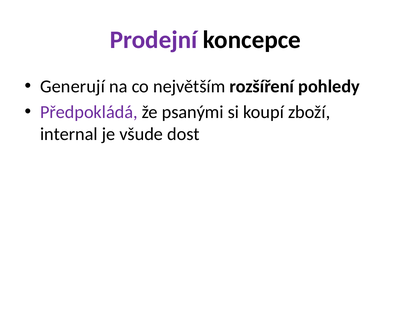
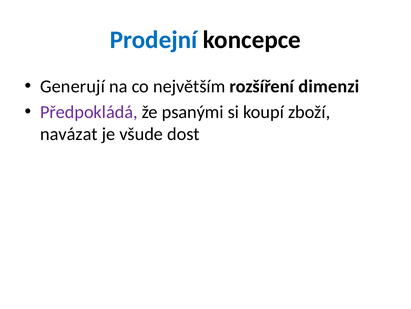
Prodejní colour: purple -> blue
pohledy: pohledy -> dimenzi
internal: internal -> navázat
